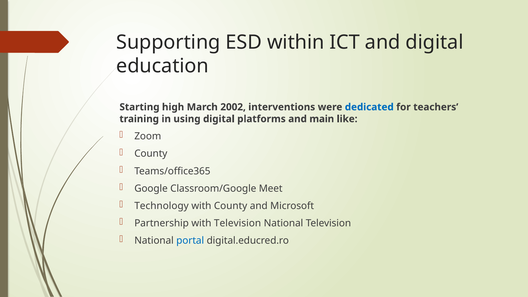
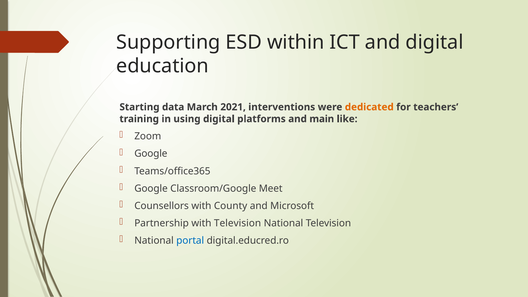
high: high -> data
2002: 2002 -> 2021
dedicated colour: blue -> orange
County at (151, 154): County -> Google
Technology: Technology -> Counsellors
